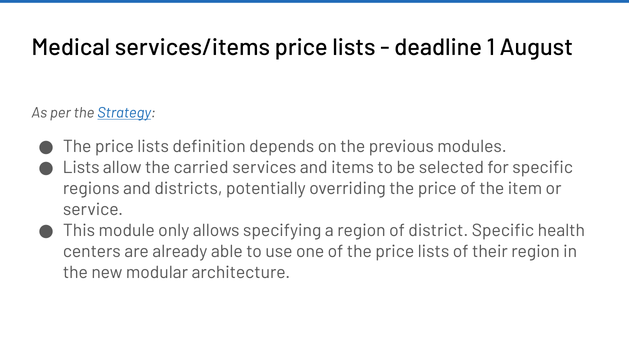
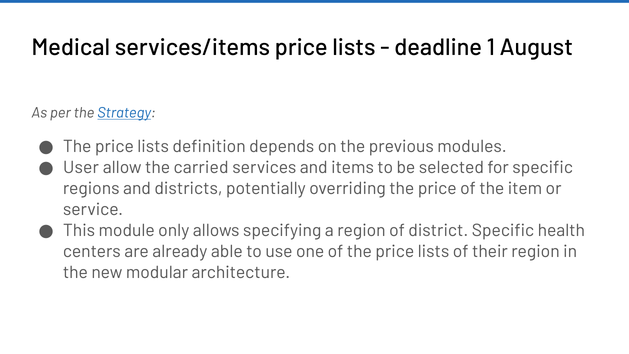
Lists at (81, 167): Lists -> User
